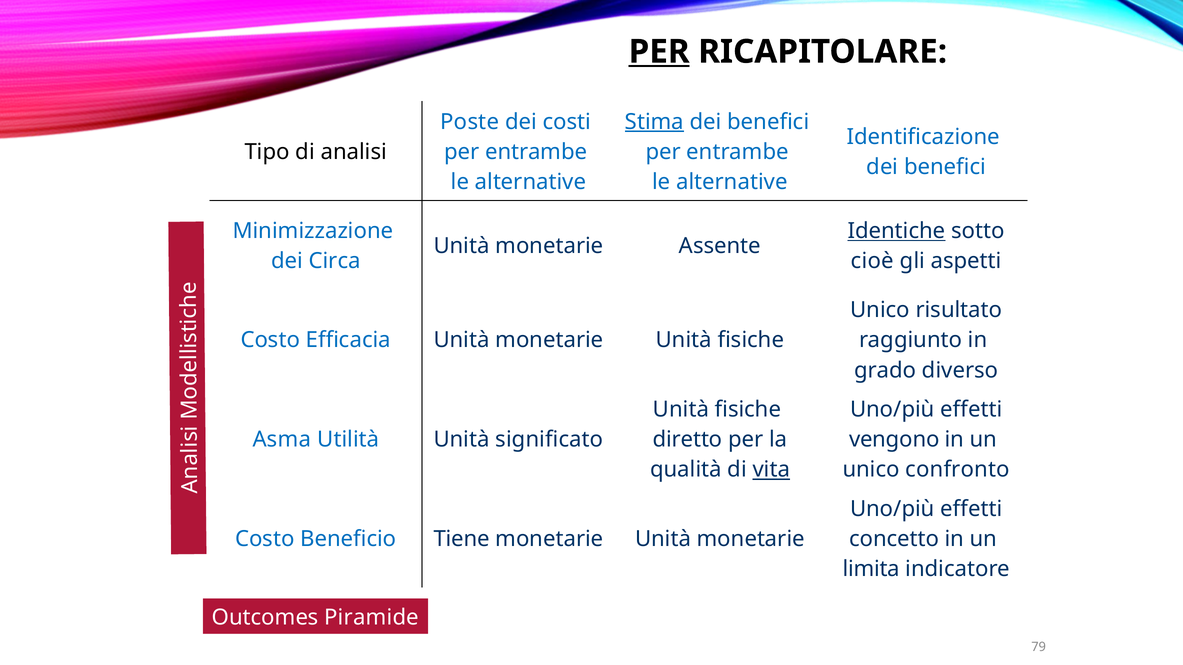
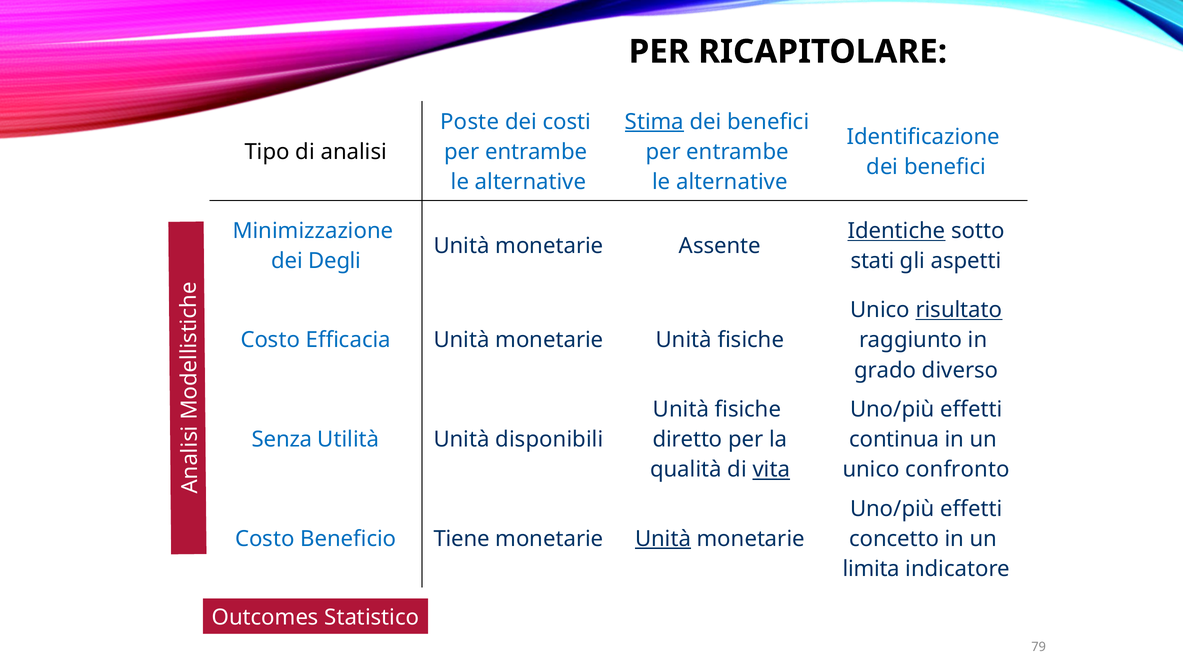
PER at (659, 52) underline: present -> none
Circa: Circa -> Degli
cioè: cioè -> stati
risultato underline: none -> present
Asma: Asma -> Senza
significato: significato -> disponibili
vengono: vengono -> continua
Unità at (663, 539) underline: none -> present
Piramide: Piramide -> Statistico
